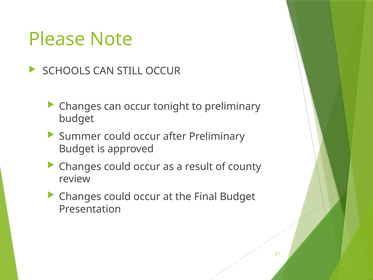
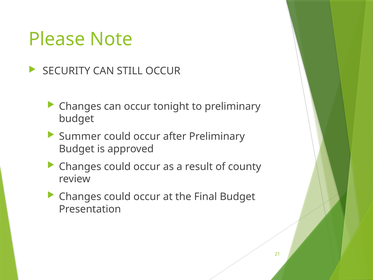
SCHOOLS: SCHOOLS -> SECURITY
